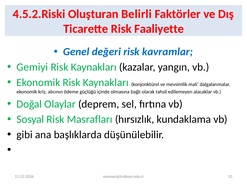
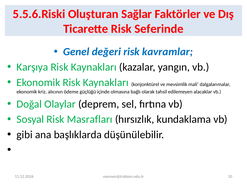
4.5.2.Riski: 4.5.2.Riski -> 5.5.6.Riski
Belirli: Belirli -> Sağlar
Faaliyette: Faaliyette -> Seferinde
Gemiyi: Gemiyi -> Karşıya
